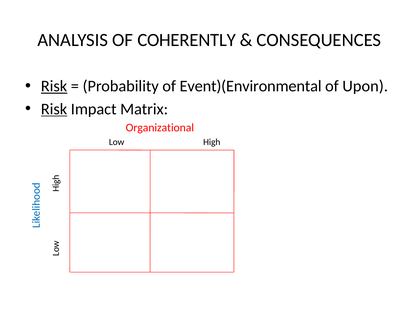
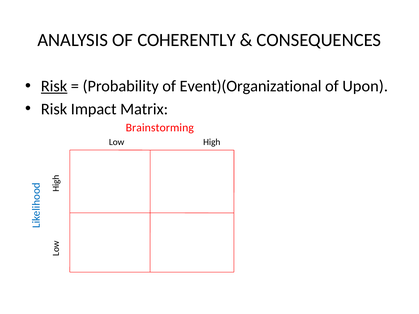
Event)(Environmental: Event)(Environmental -> Event)(Organizational
Risk at (54, 109) underline: present -> none
Organizational: Organizational -> Brainstorming
